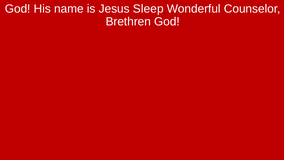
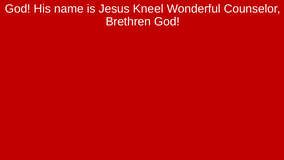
Sleep: Sleep -> Kneel
